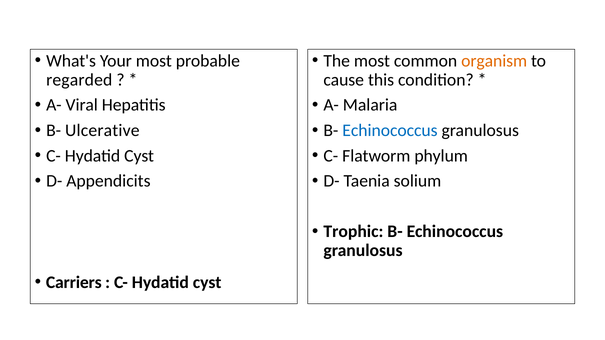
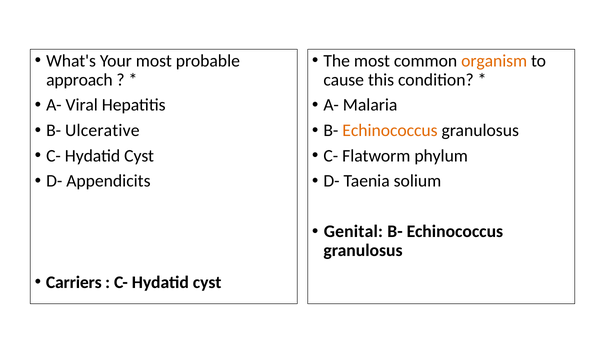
regarded: regarded -> approach
Echinococcus at (390, 131) colour: blue -> orange
Trophic: Trophic -> Genital
